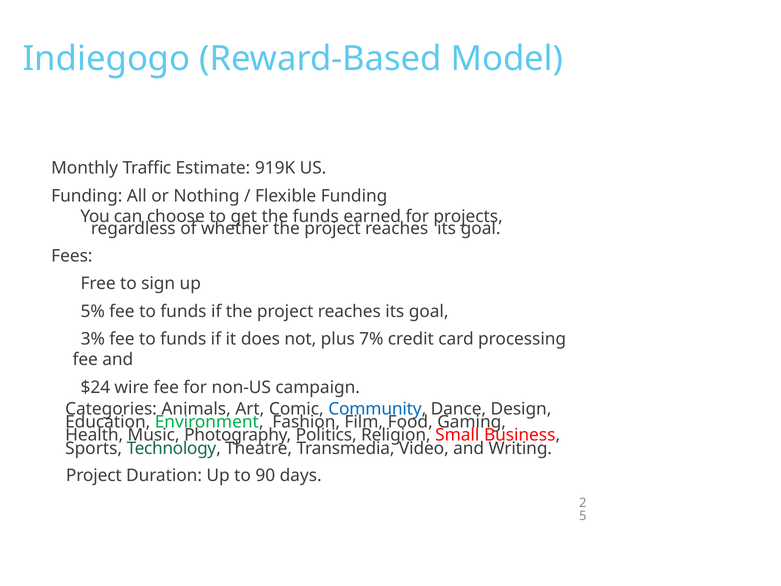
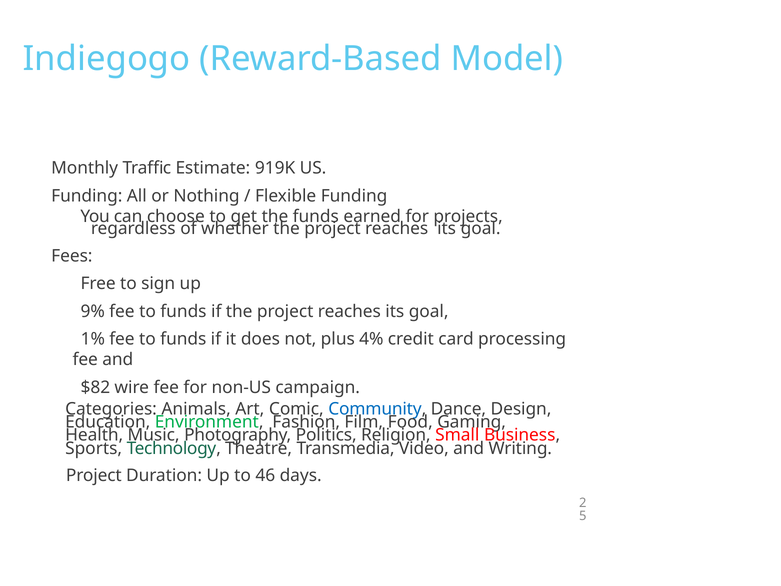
5%: 5% -> 9%
3%: 3% -> 1%
7%: 7% -> 4%
$24: $24 -> $82
90: 90 -> 46
